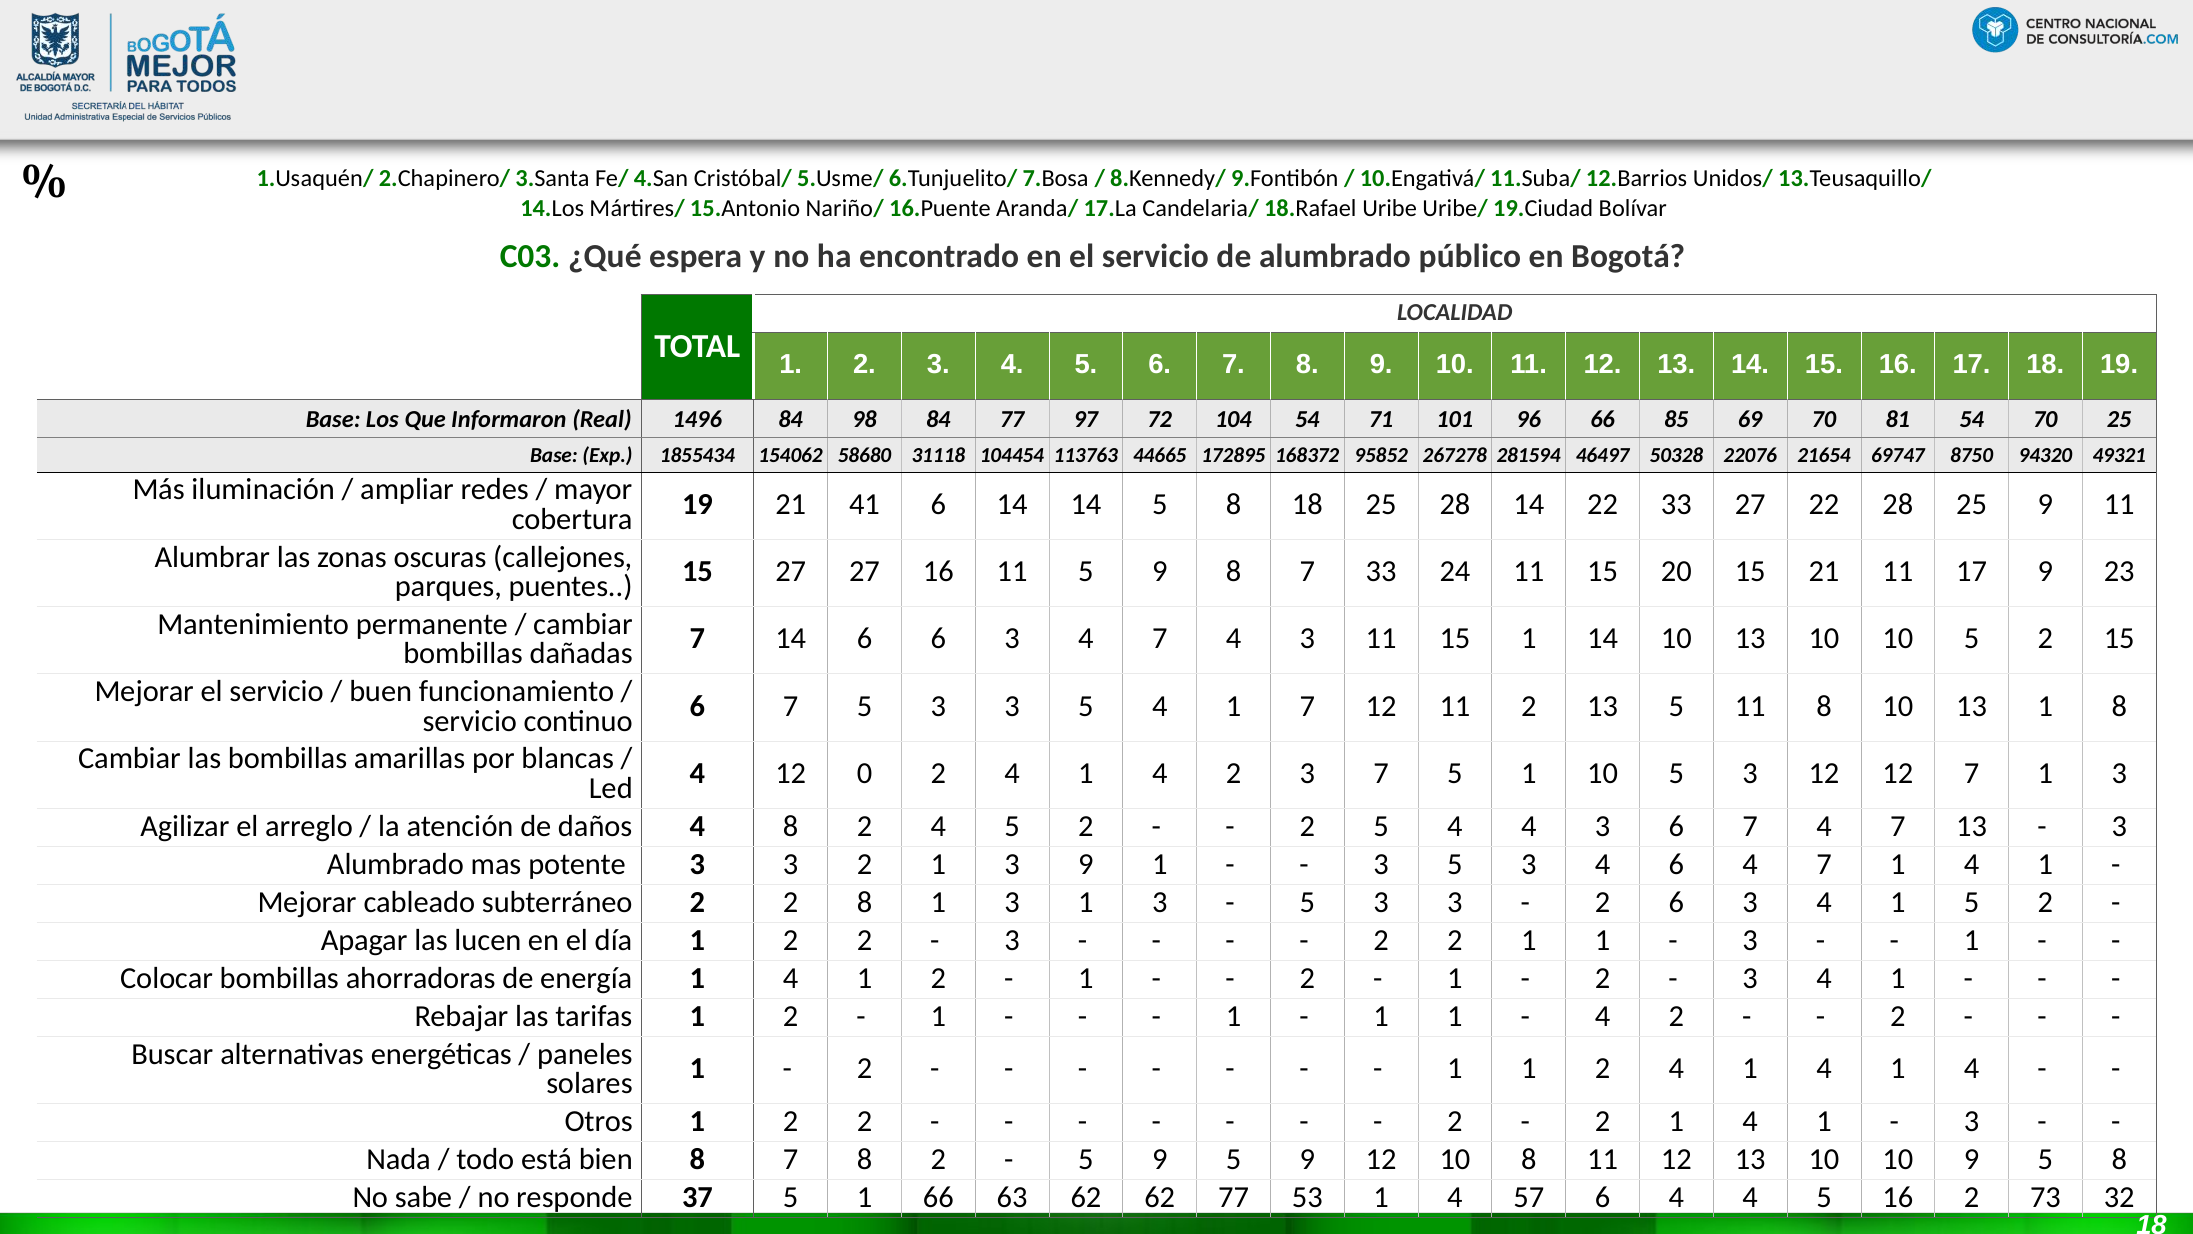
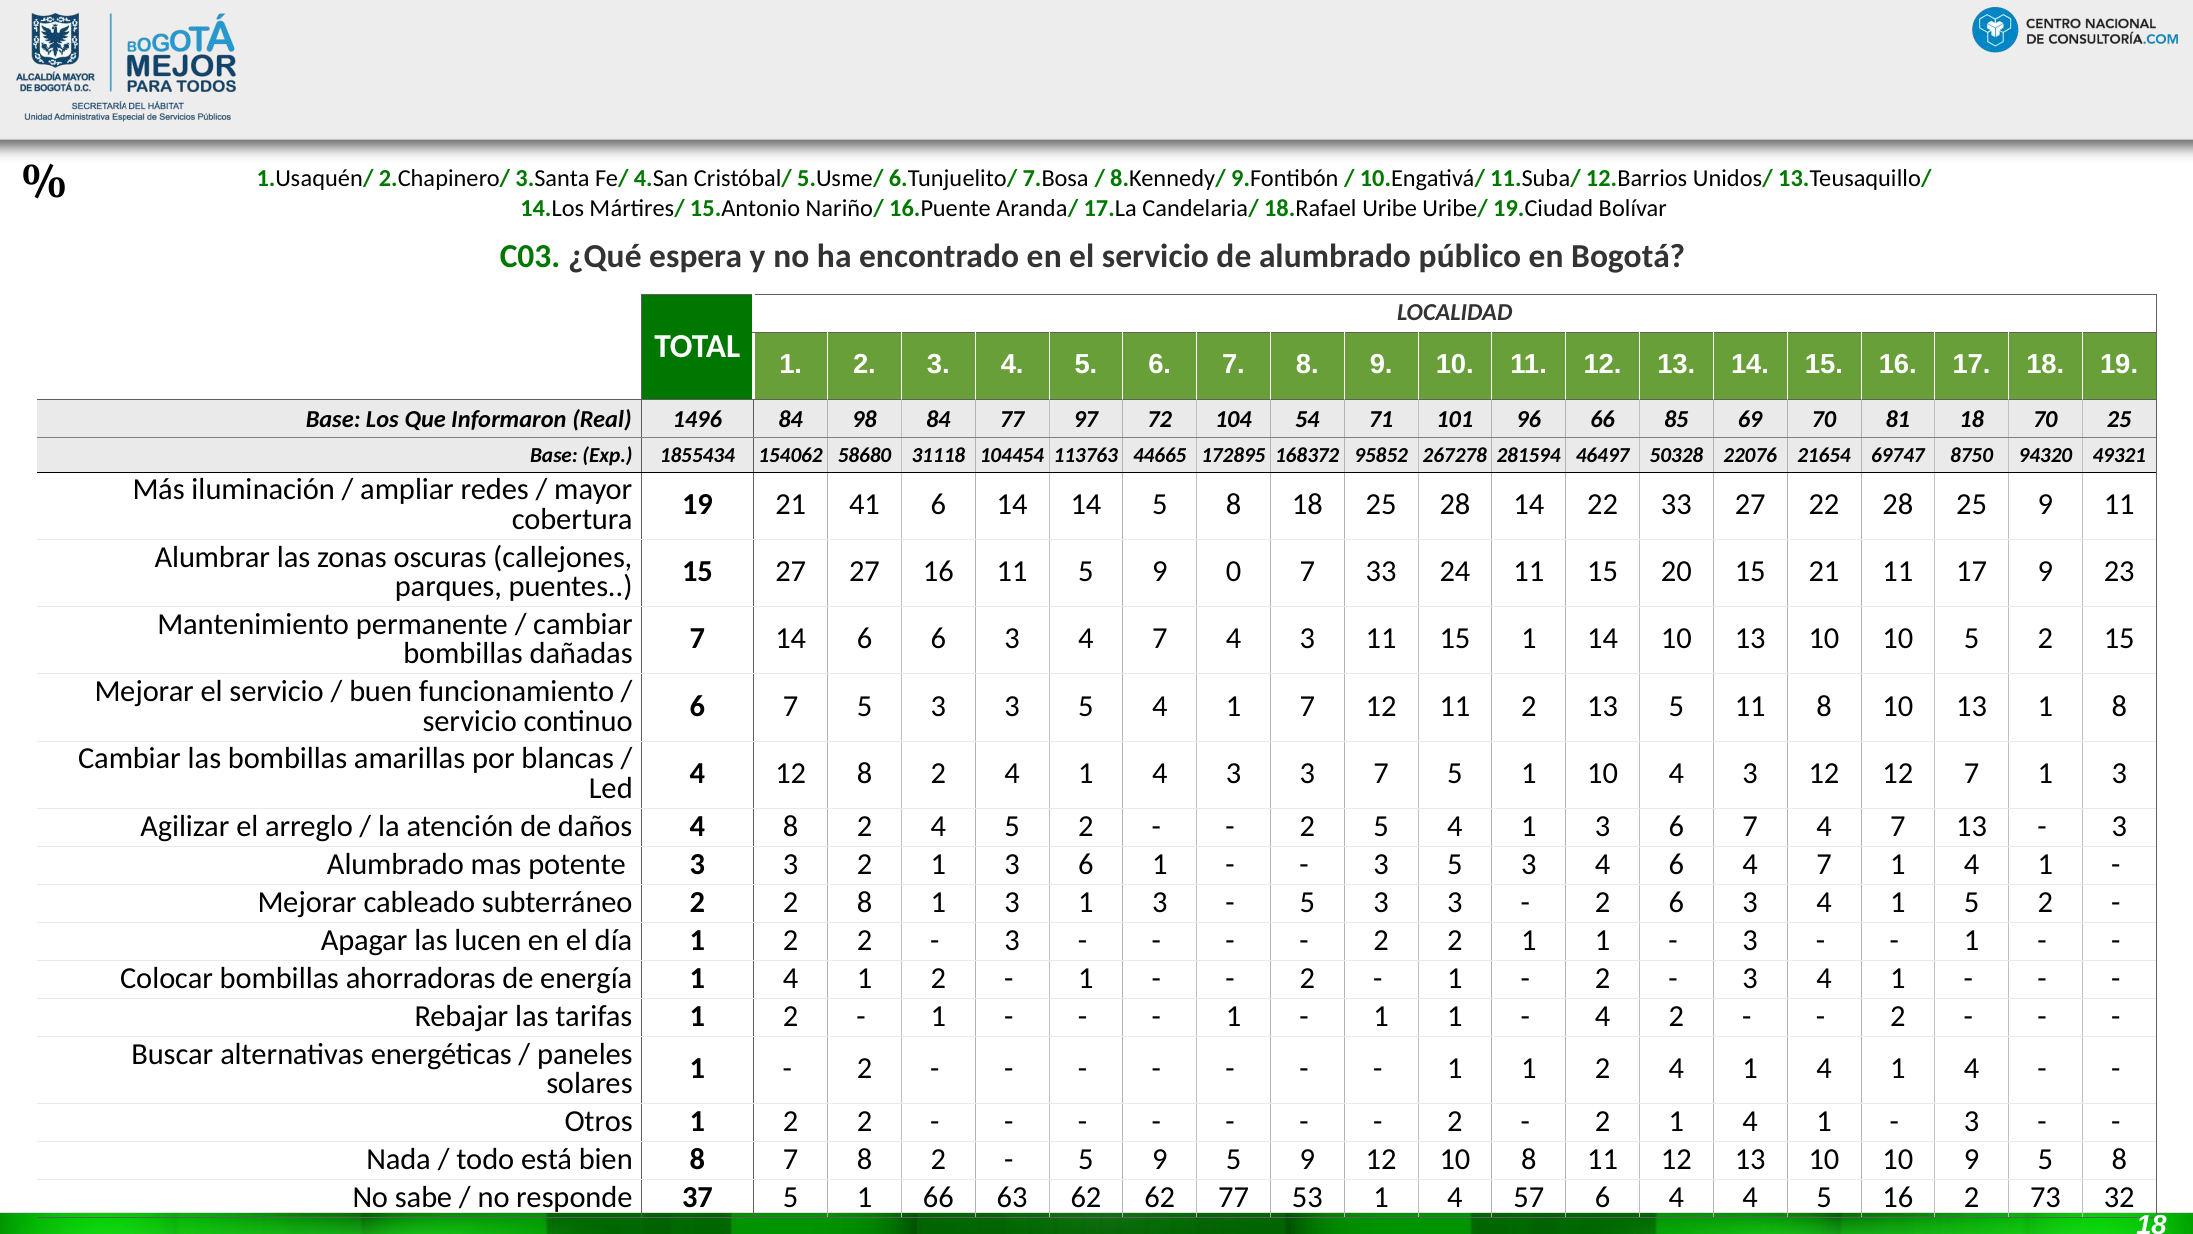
81 54: 54 -> 18
9 8: 8 -> 0
12 0: 0 -> 8
1 4 2: 2 -> 3
1 10 5: 5 -> 4
2 5 4 4: 4 -> 1
2 1 3 9: 9 -> 6
